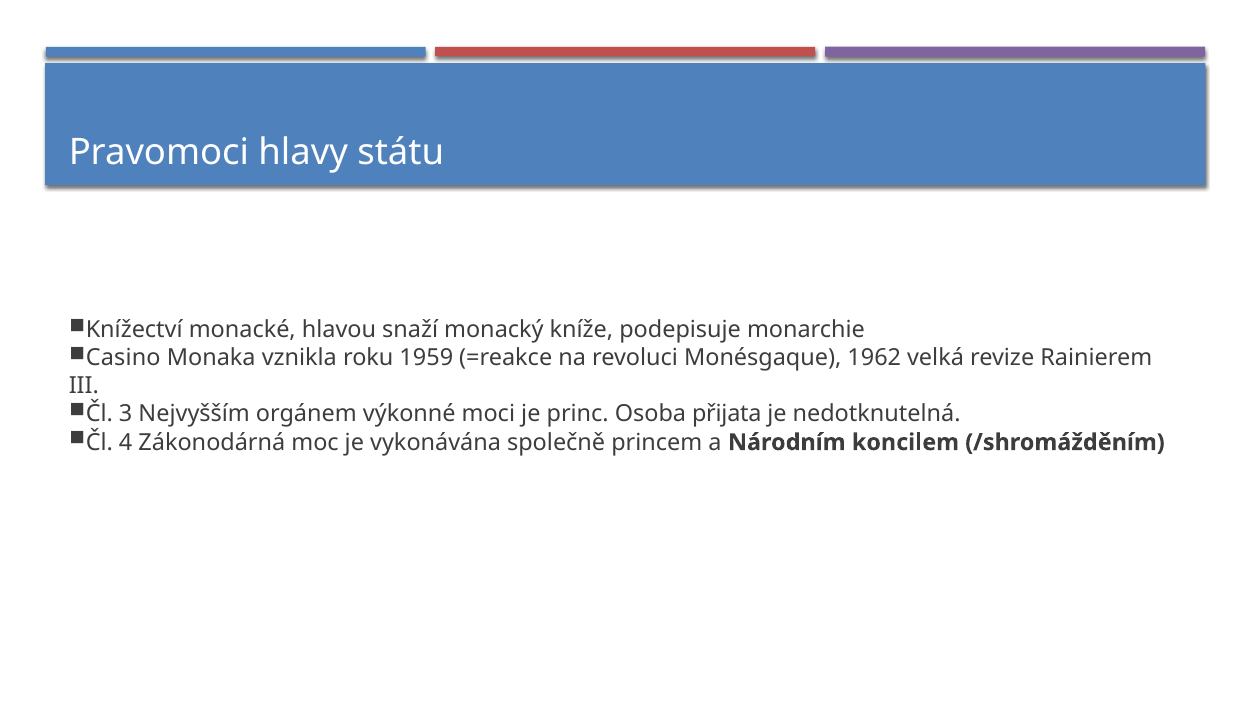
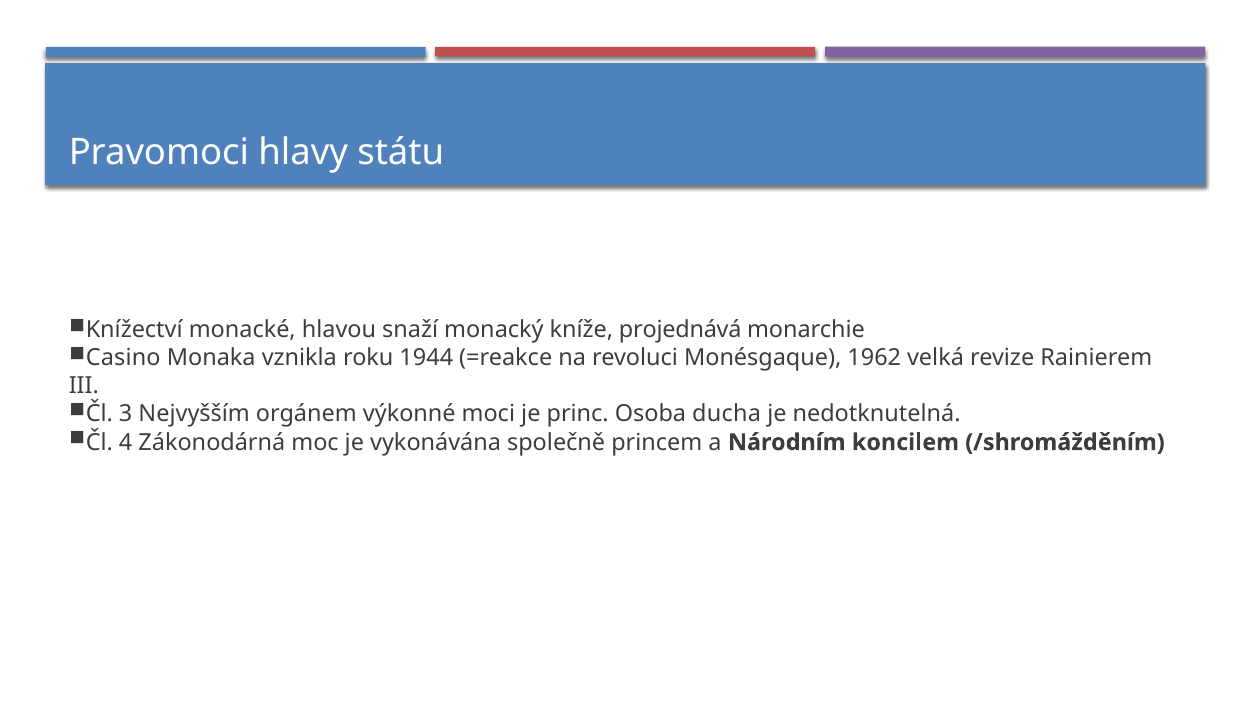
podepisuje: podepisuje -> projednává
1959: 1959 -> 1944
přijata: přijata -> ducha
